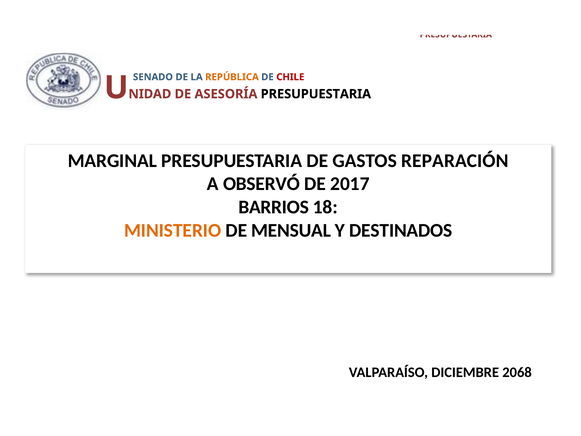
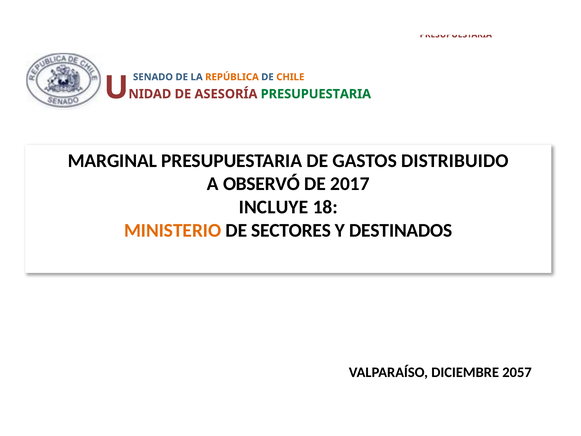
CHILE at (290, 77) colour: red -> orange
PRESUPUESTARIA at (316, 94) colour: black -> green
REPARACIÓN: REPARACIÓN -> DISTRIBUIDO
BARRIOS: BARRIOS -> INCLUYE
MENSUAL: MENSUAL -> SECTORES
2068: 2068 -> 2057
